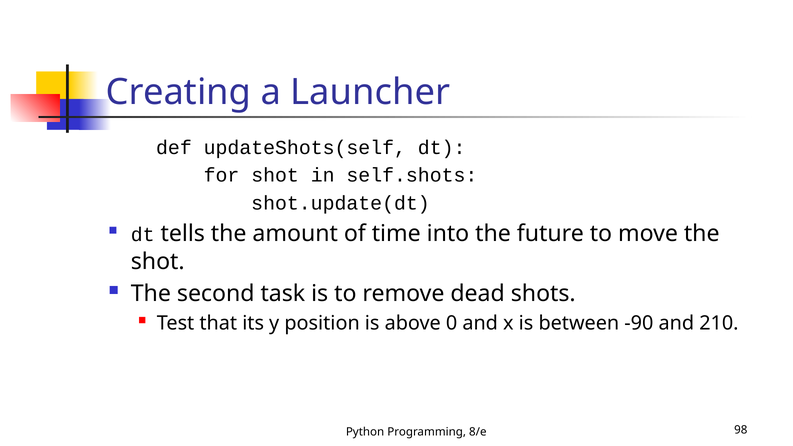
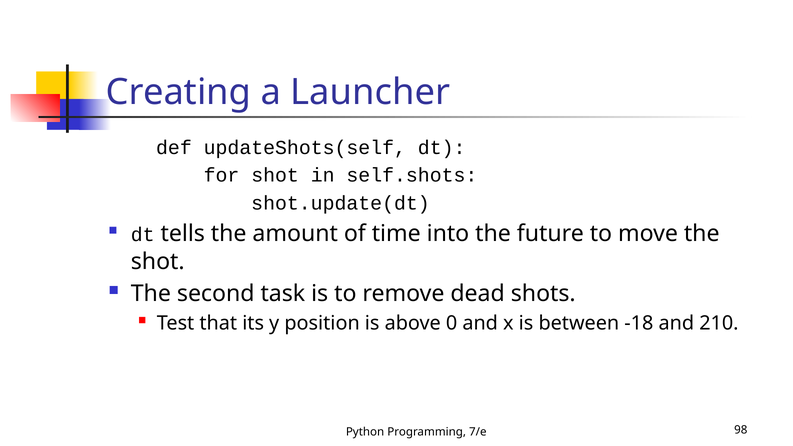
-90: -90 -> -18
8/e: 8/e -> 7/e
